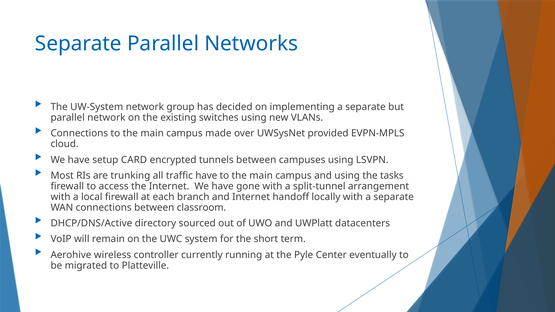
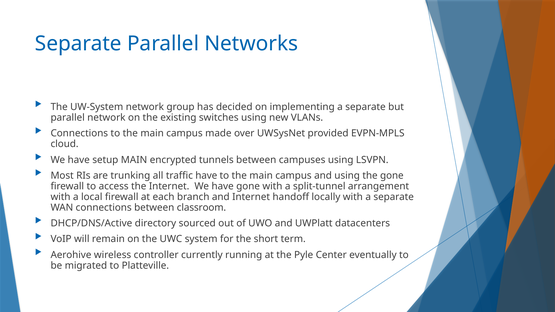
setup CARD: CARD -> MAIN
the tasks: tasks -> gone
